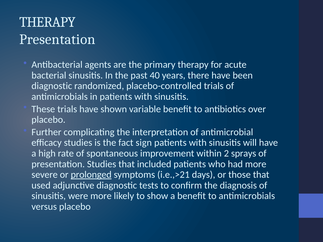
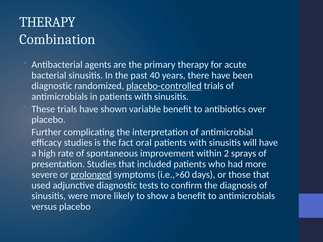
Presentation at (57, 40): Presentation -> Combination
placebo-controlled underline: none -> present
sign: sign -> oral
i.e.,>21: i.e.,>21 -> i.e.,>60
